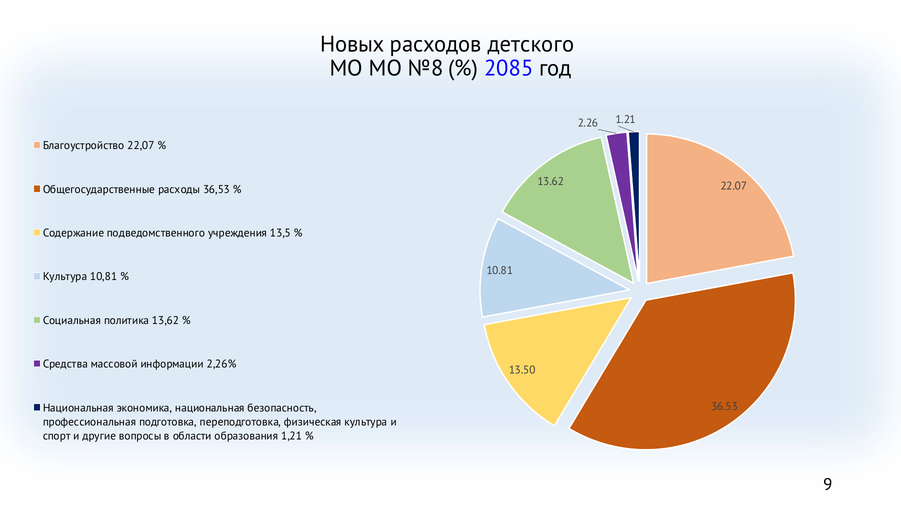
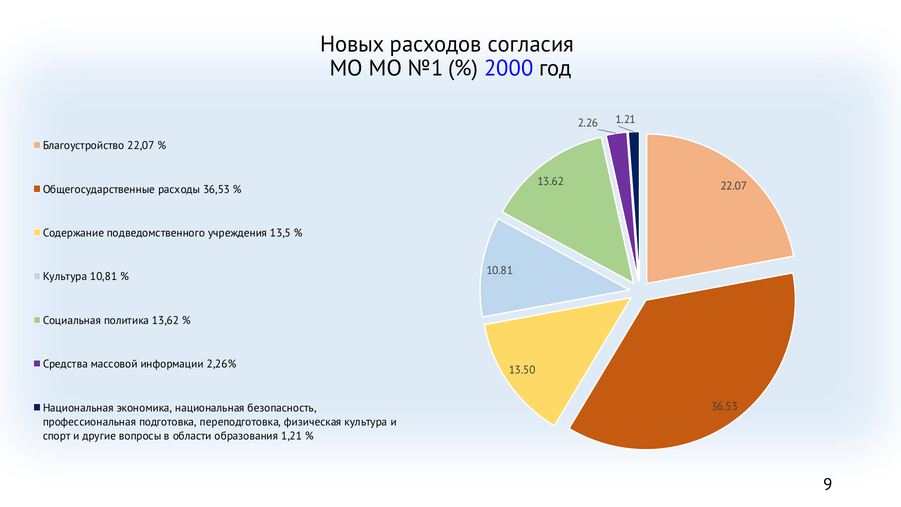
детского: детского -> согласия
№8: №8 -> №1
2085: 2085 -> 2000
